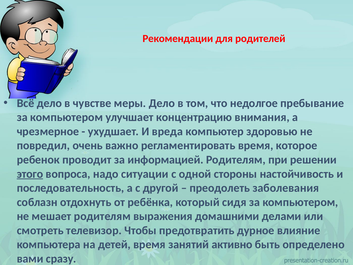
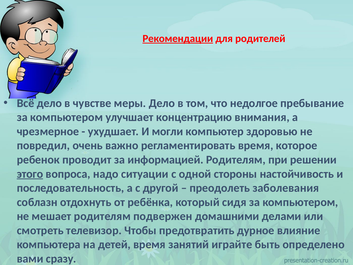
Рекомендации underline: none -> present
вреда: вреда -> могли
выражения: выражения -> подвержен
активно: активно -> играйте
